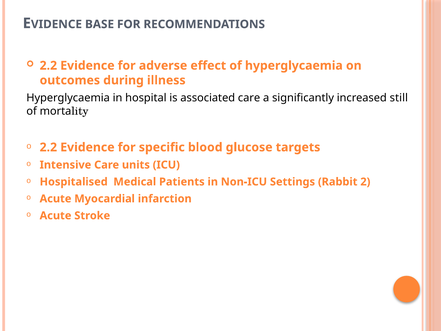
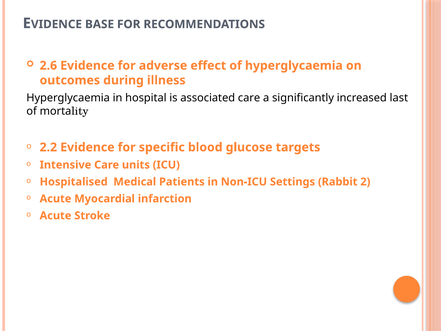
2.2 at (48, 66): 2.2 -> 2.6
still: still -> last
